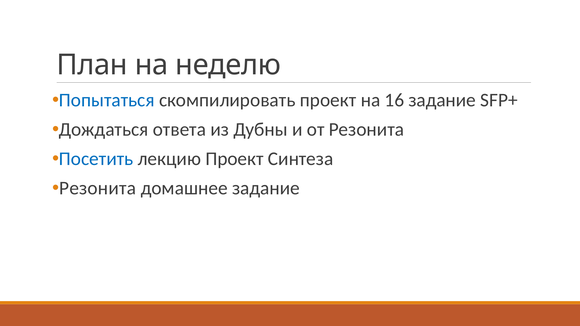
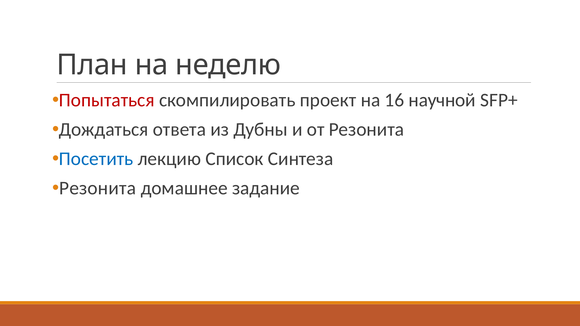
Попытаться colour: blue -> red
16 задание: задание -> научной
лекцию Проект: Проект -> Список
